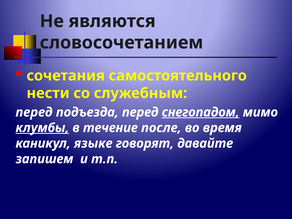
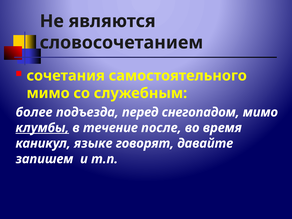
нести at (48, 93): нести -> мимо
перед at (34, 112): перед -> более
снегопадом underline: present -> none
